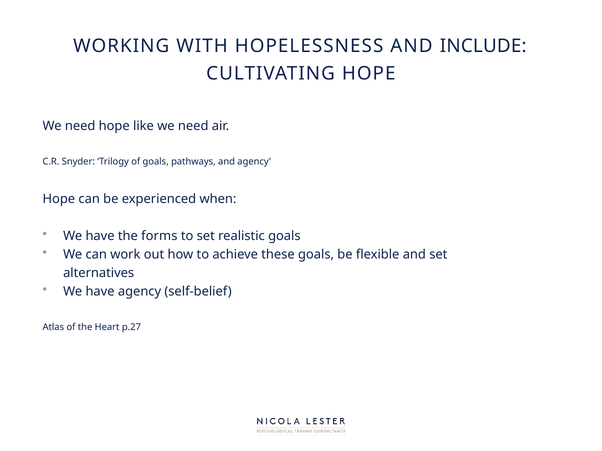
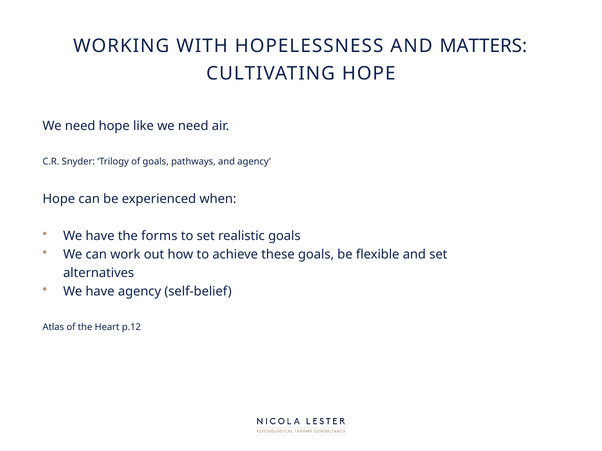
INCLUDE: INCLUDE -> MATTERS
p.27: p.27 -> p.12
